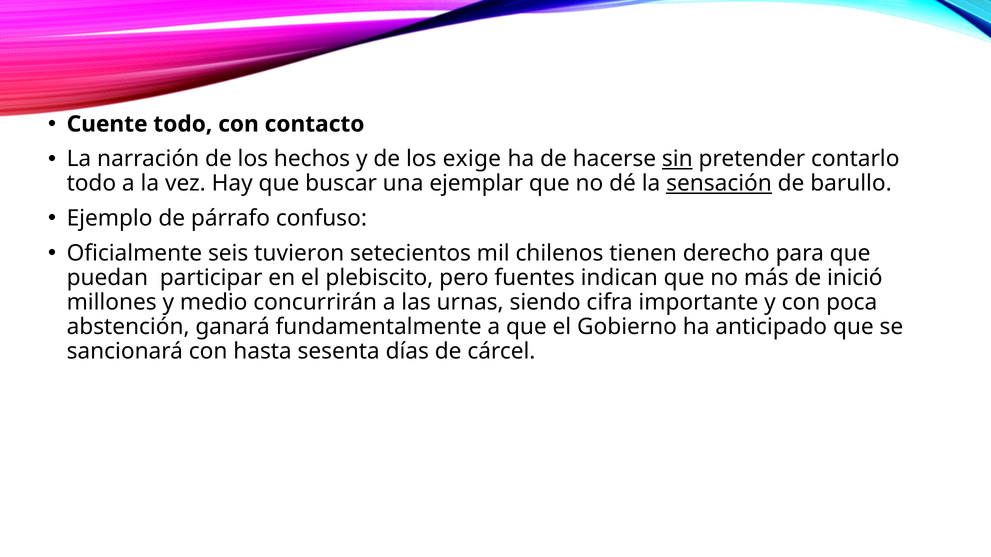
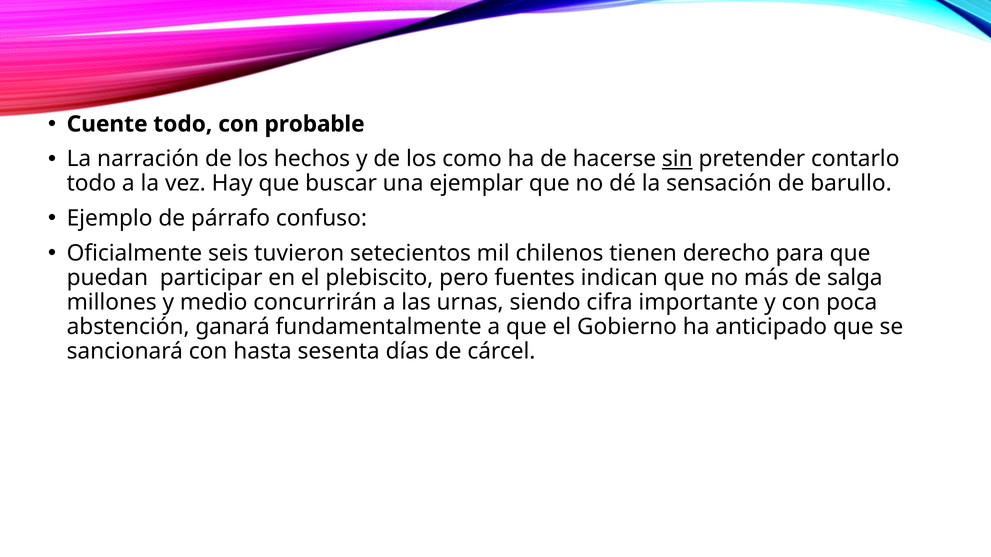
contacto: contacto -> probable
exige: exige -> como
sensación underline: present -> none
inició: inició -> salga
